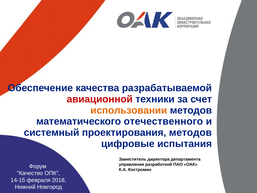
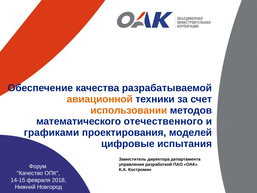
авиационной colour: red -> orange
системный: системный -> графиками
проектирования методов: методов -> моделей
